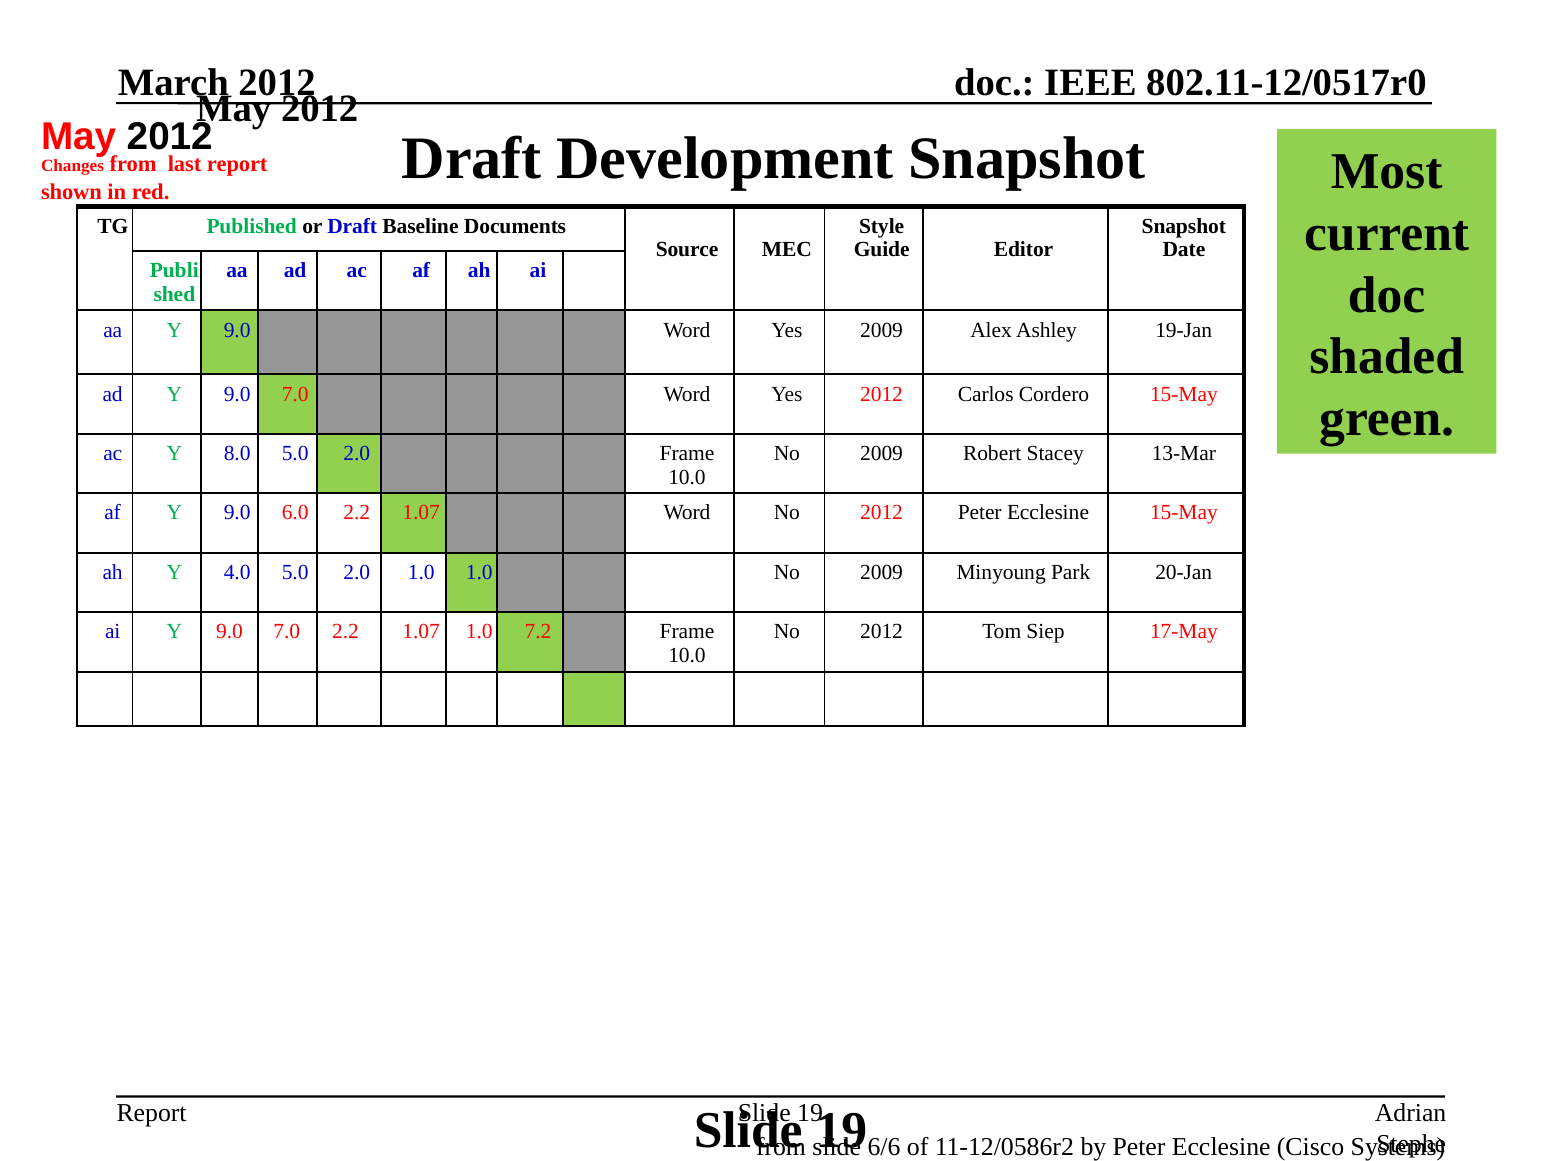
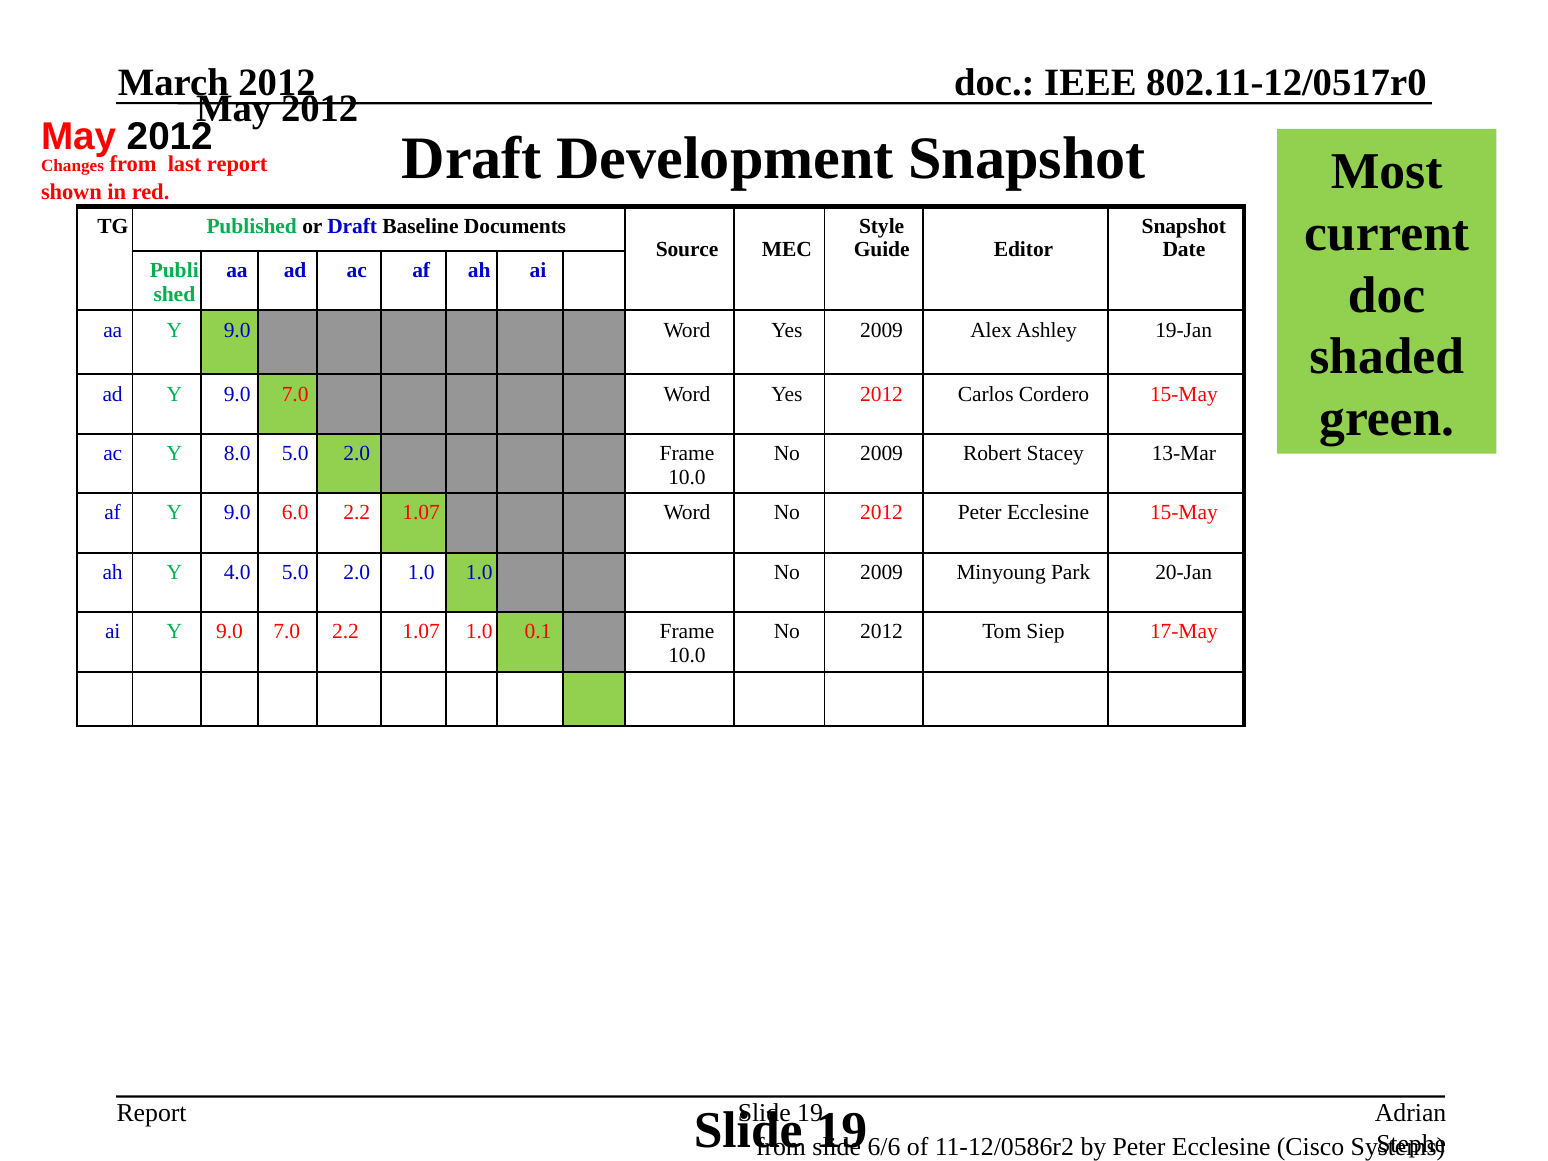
7.2: 7.2 -> 0.1
